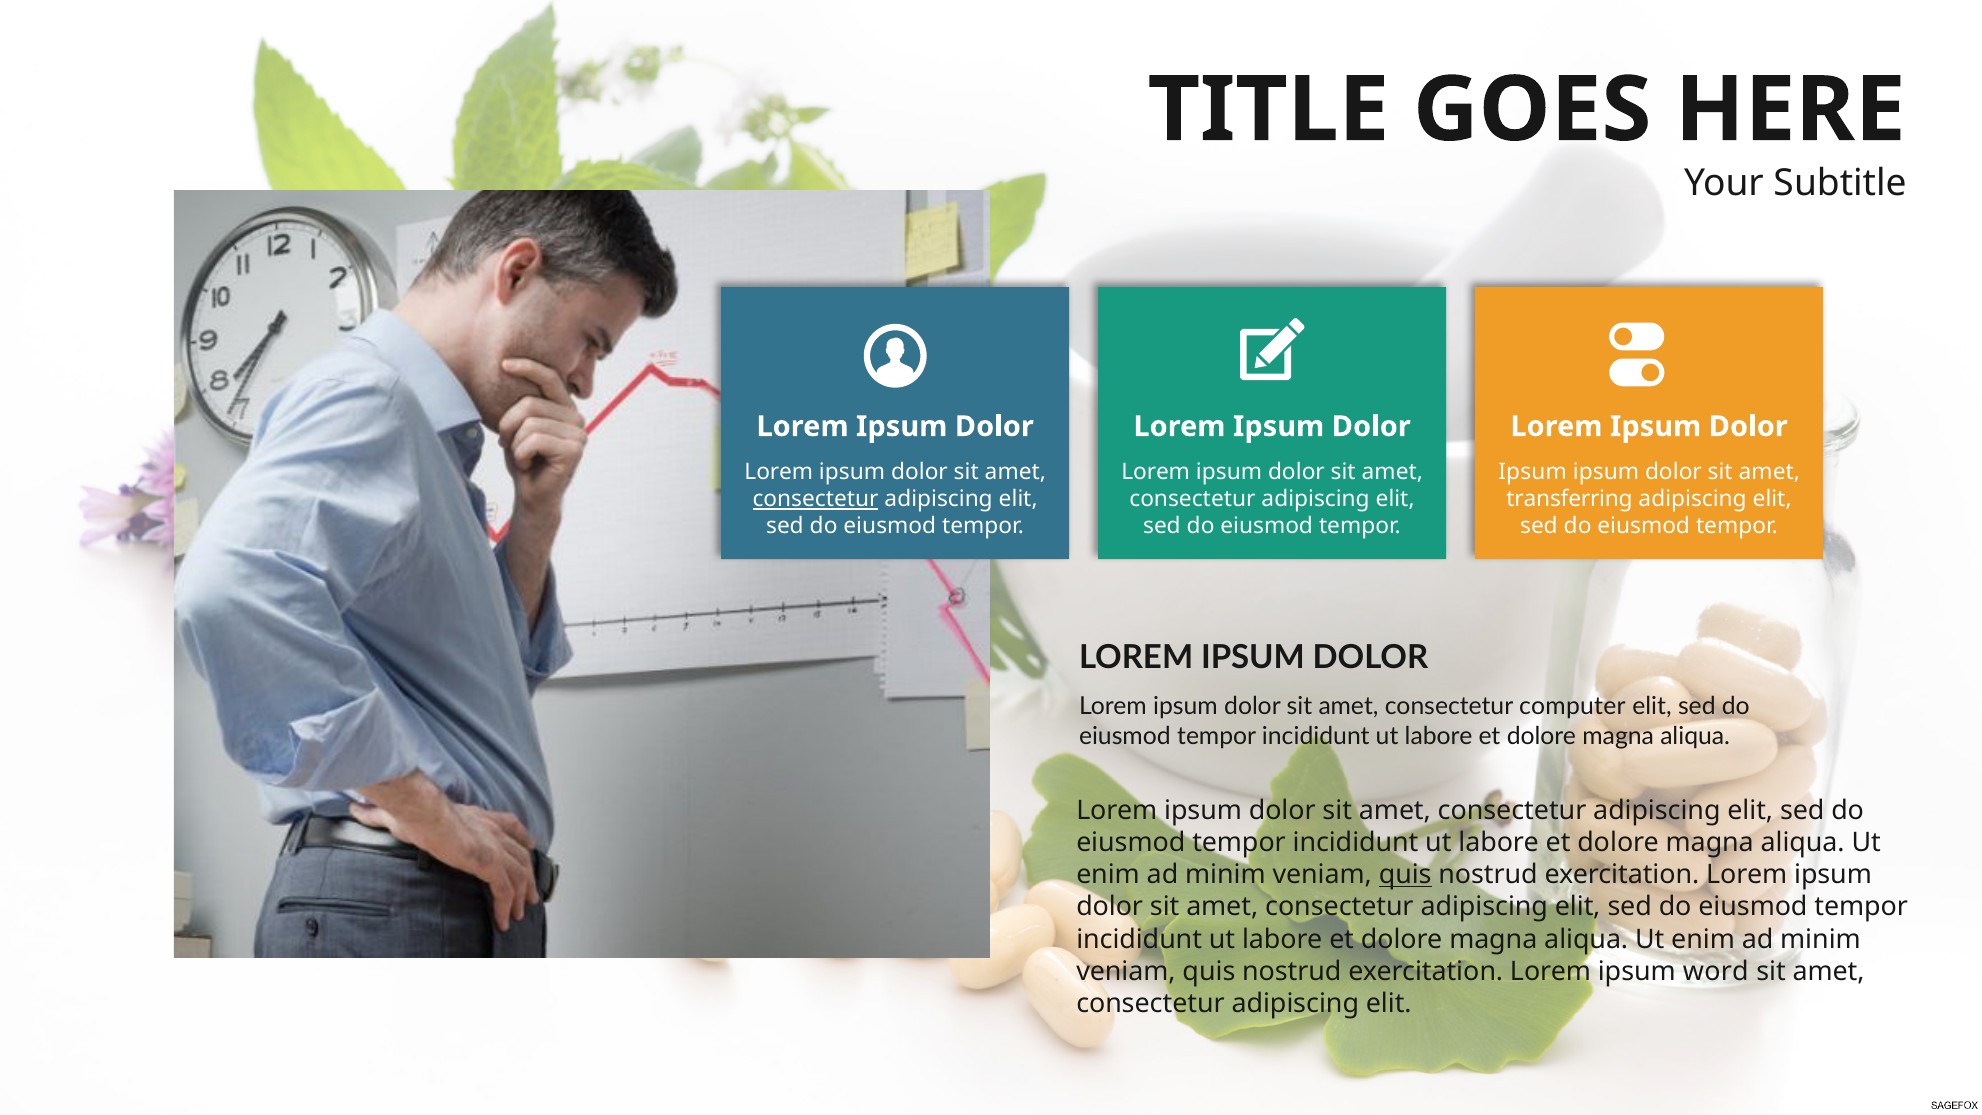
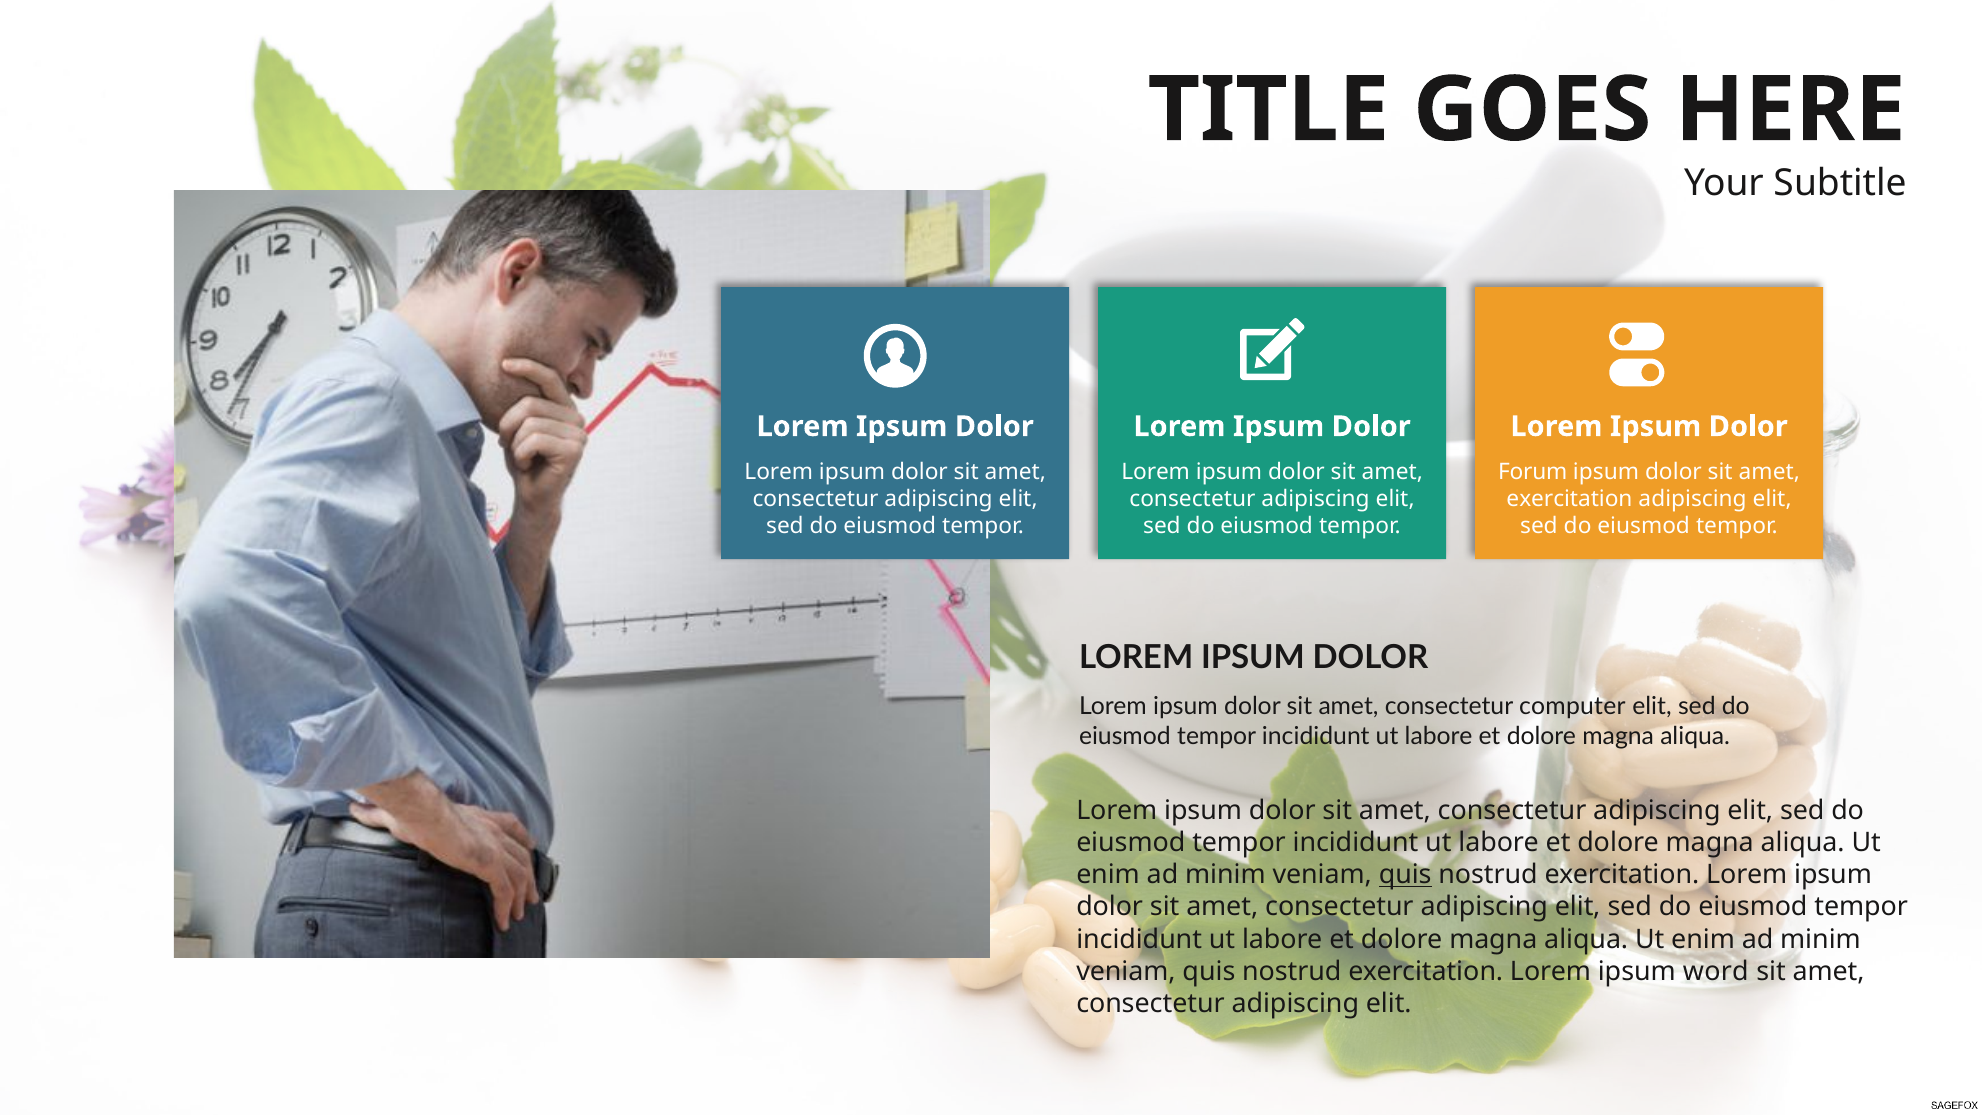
Ipsum at (1533, 472): Ipsum -> Forum
consectetur at (816, 499) underline: present -> none
transferring at (1570, 499): transferring -> exercitation
